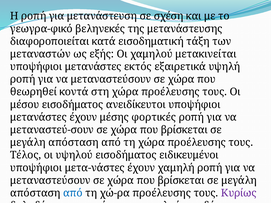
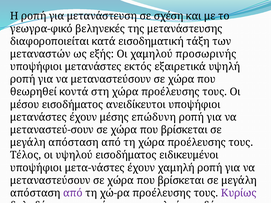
μετακινείται: μετακινείται -> προσωρινής
φορτικές: φορτικές -> επώδυνη
από at (73, 193) colour: blue -> purple
